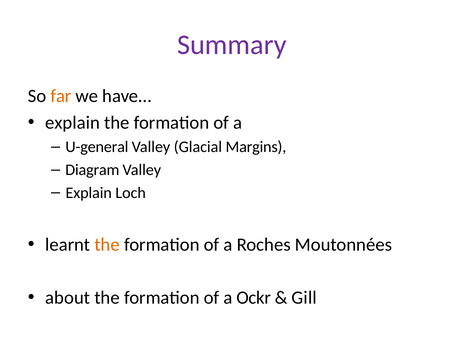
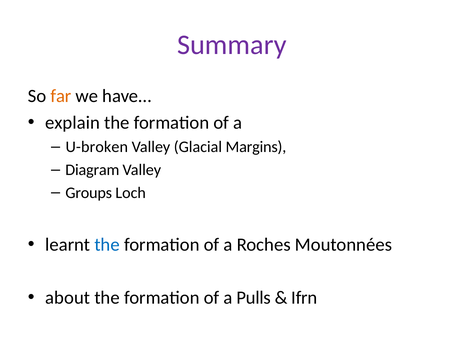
U-general: U-general -> U-broken
Explain at (89, 193): Explain -> Groups
the at (107, 245) colour: orange -> blue
Ockr: Ockr -> Pulls
Gill: Gill -> Ifrn
